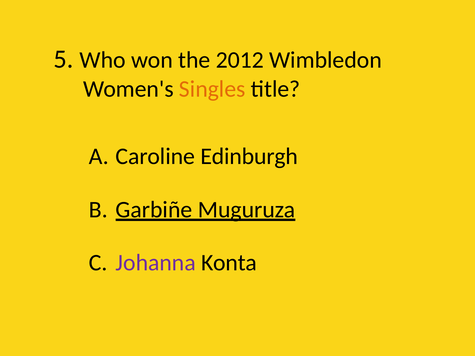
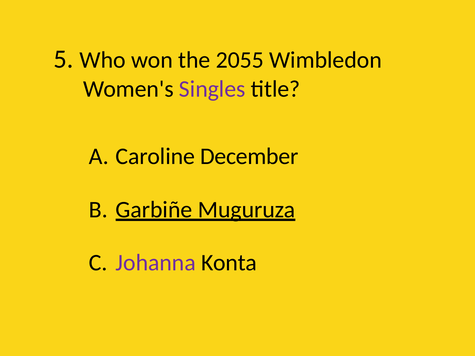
2012: 2012 -> 2055
Singles colour: orange -> purple
Edinburgh: Edinburgh -> December
